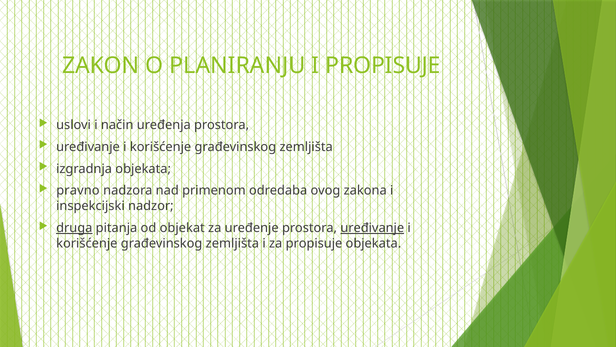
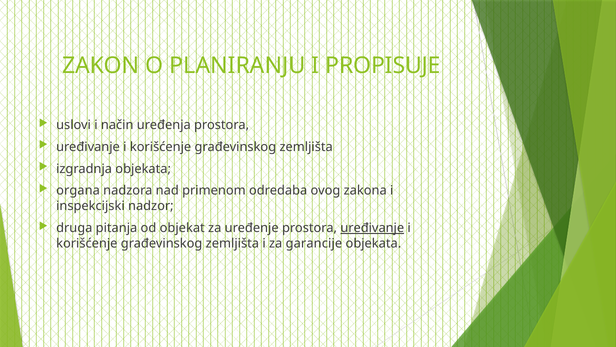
pravno: pravno -> organa
druga underline: present -> none
za propisuje: propisuje -> garancije
